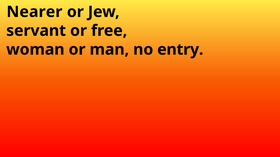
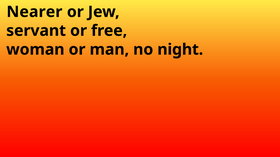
entry: entry -> night
